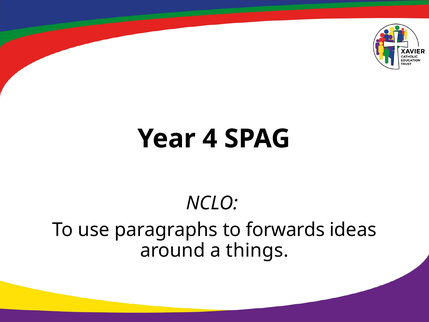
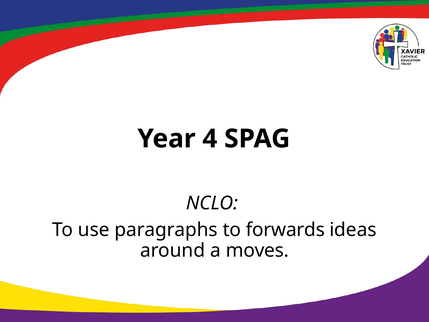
things: things -> moves
